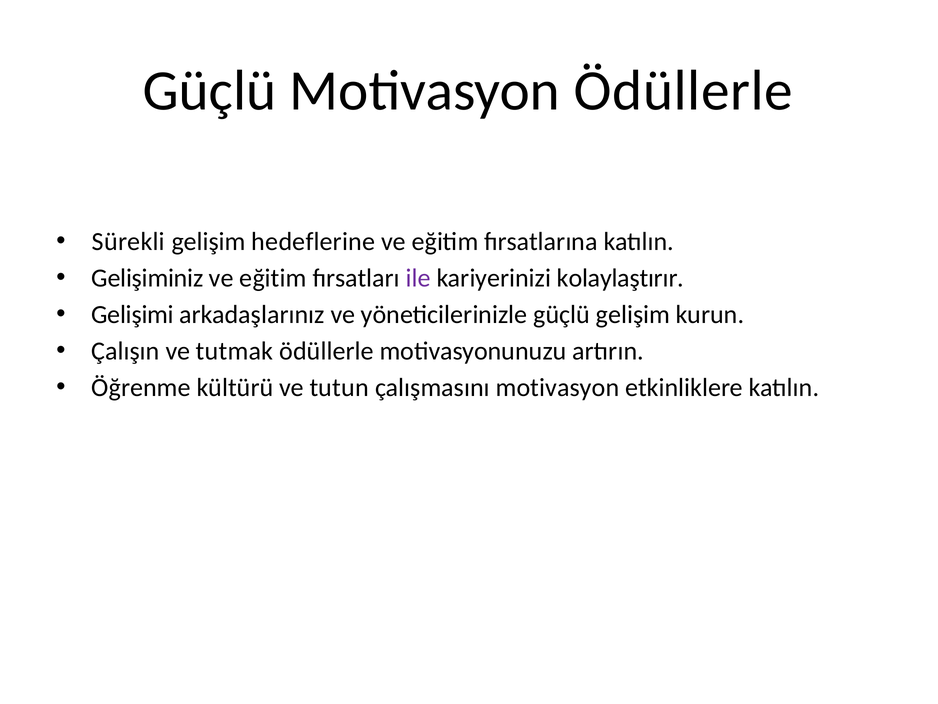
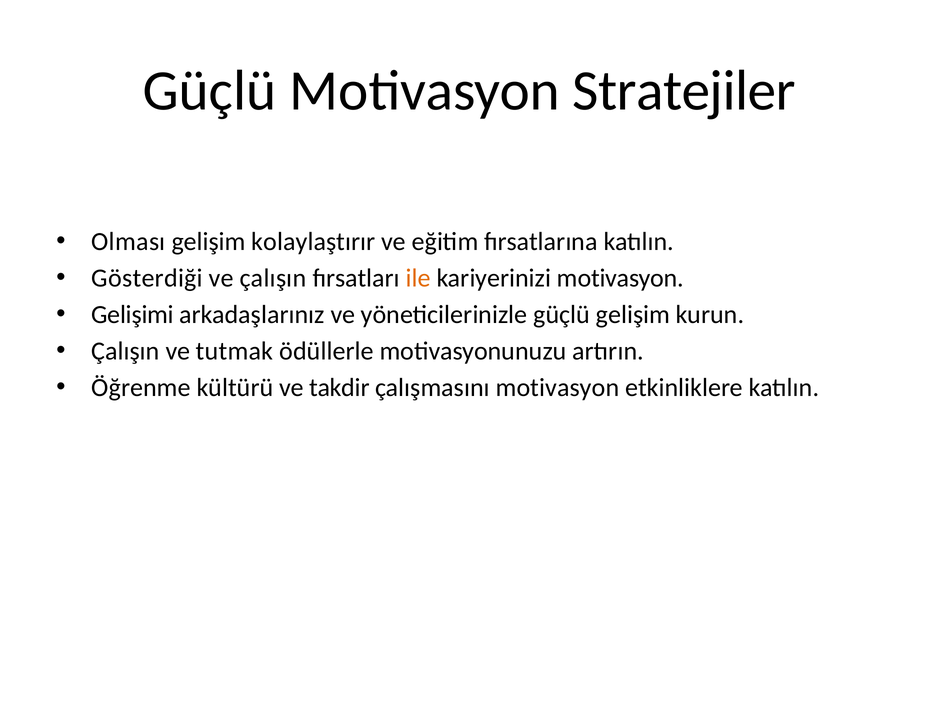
Motivasyon Ödüllerle: Ödüllerle -> Stratejiler
Sürekli: Sürekli -> Olması
hedeflerine: hedeflerine -> kolaylaştırır
Gelişiminiz: Gelişiminiz -> Gösterdiği
eğitim at (273, 278): eğitim -> çalışın
ile colour: purple -> orange
kariyerinizi kolaylaştırır: kolaylaştırır -> motivasyon
tutun: tutun -> takdir
